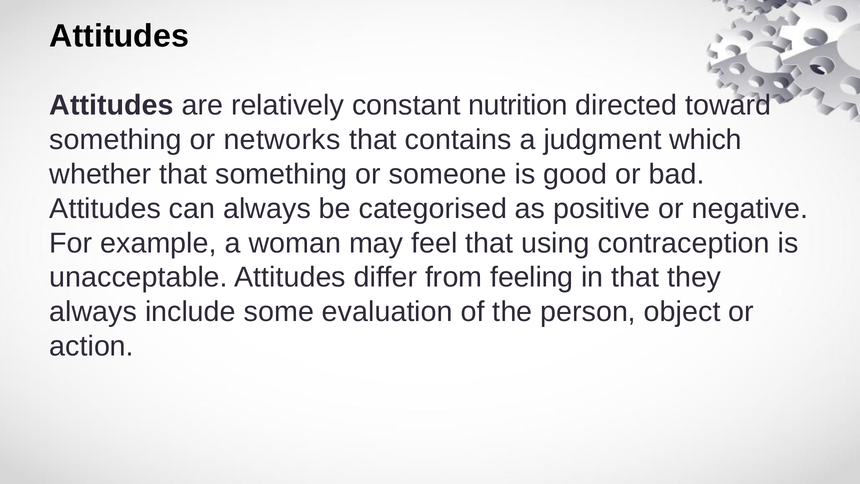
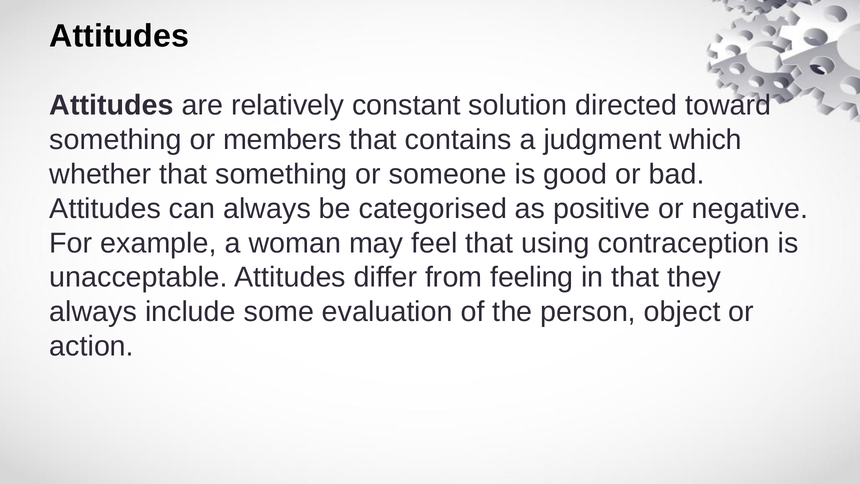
nutrition: nutrition -> solution
networks: networks -> members
